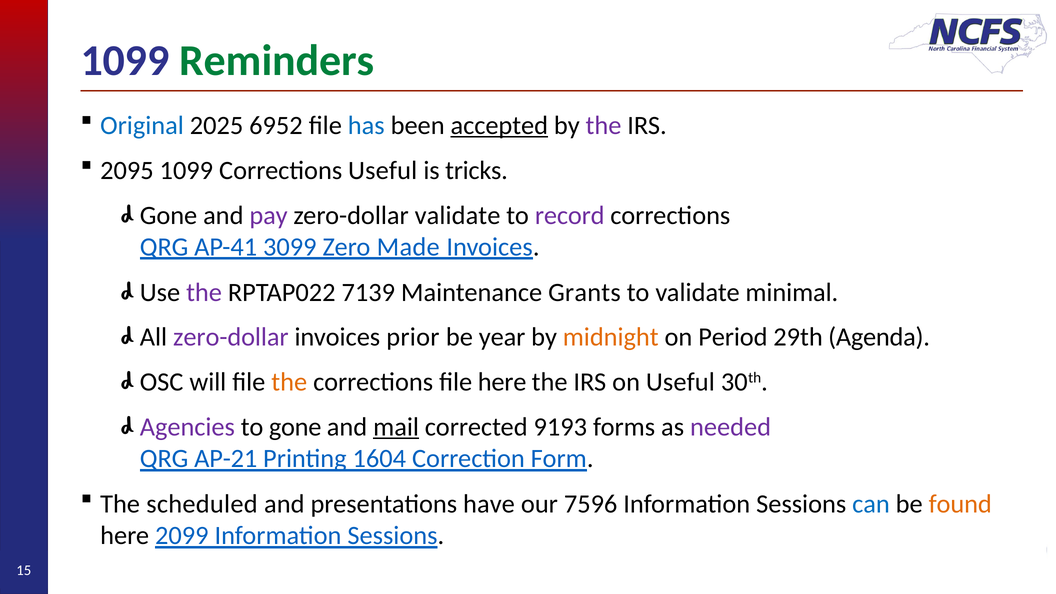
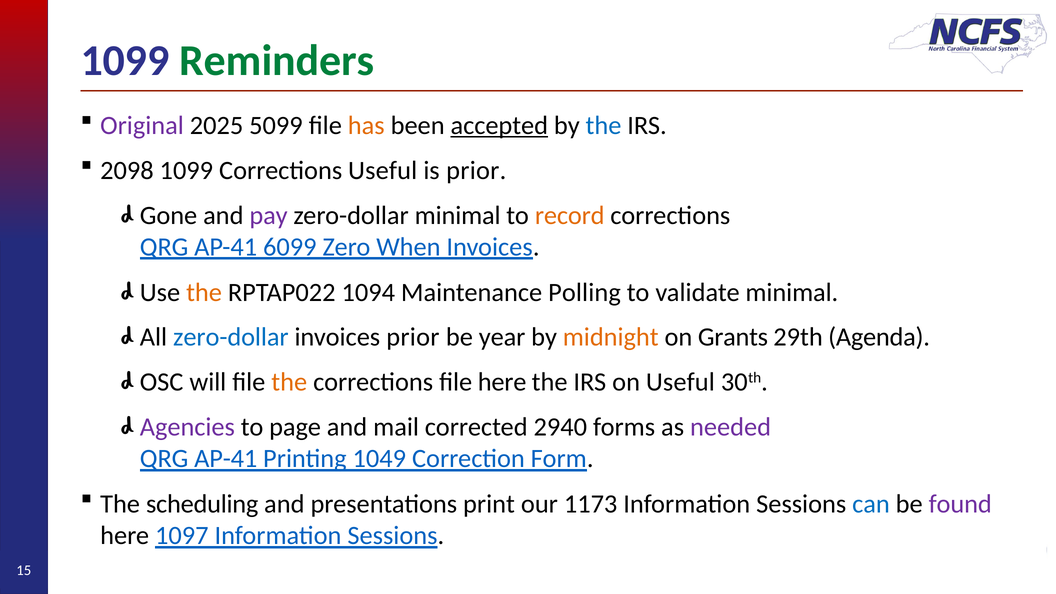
Original colour: blue -> purple
6952: 6952 -> 5099
has colour: blue -> orange
the at (603, 126) colour: purple -> blue
2095: 2095 -> 2098
is tricks: tricks -> prior
zero-dollar validate: validate -> minimal
record colour: purple -> orange
3099: 3099 -> 6099
Made: Made -> When
the at (204, 292) colour: purple -> orange
7139: 7139 -> 1094
Grants: Grants -> Polling
zero-dollar at (231, 337) colour: purple -> blue
Period: Period -> Grants
to gone: gone -> page
mail underline: present -> none
9193: 9193 -> 2940
AP-21 at (226, 459): AP-21 -> AP-41
1604: 1604 -> 1049
scheduled: scheduled -> scheduling
have: have -> print
7596: 7596 -> 1173
found colour: orange -> purple
2099: 2099 -> 1097
